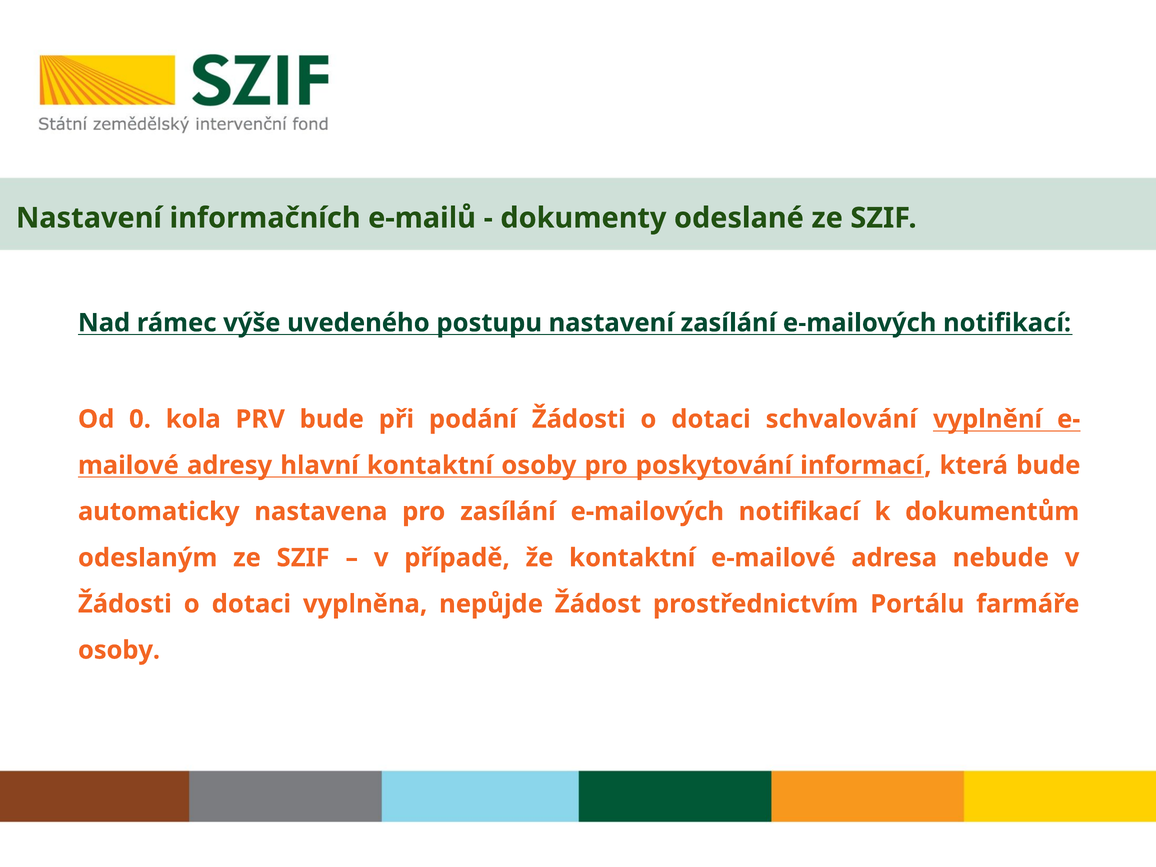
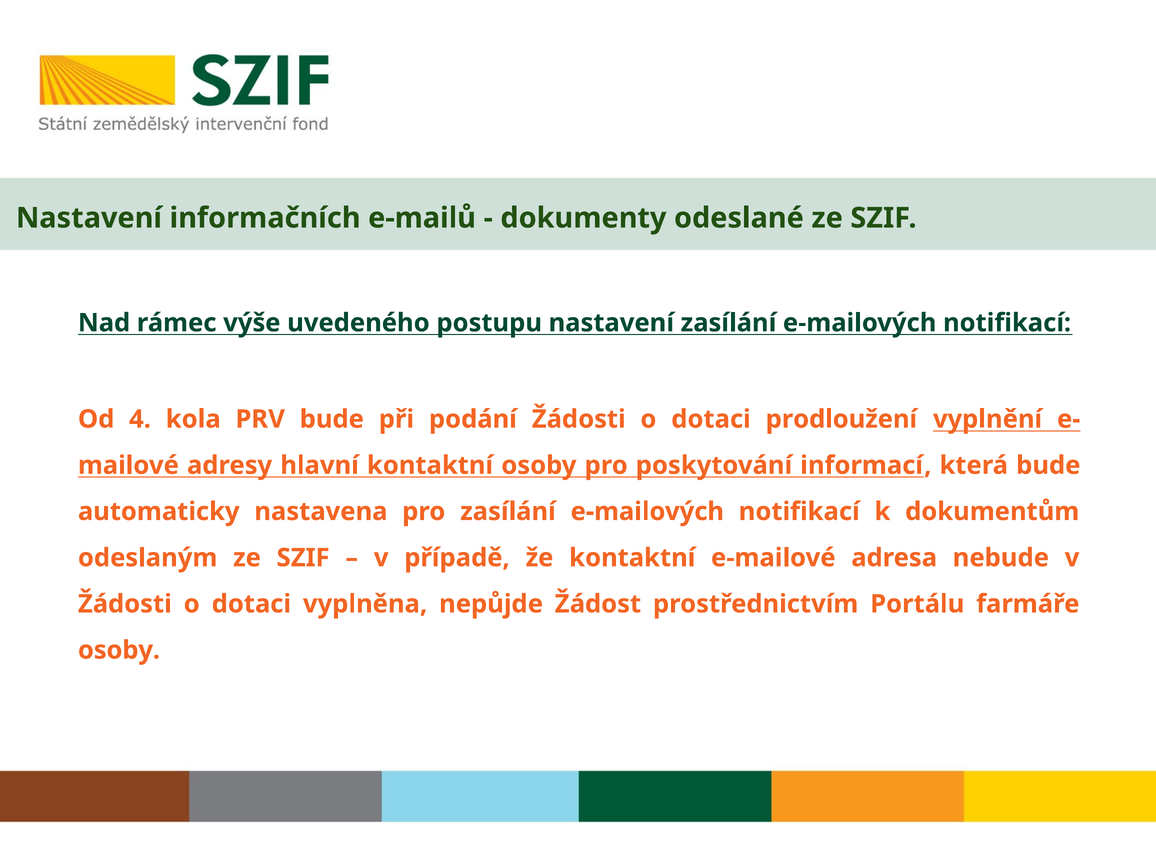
0: 0 -> 4
schvalování: schvalování -> prodloužení
